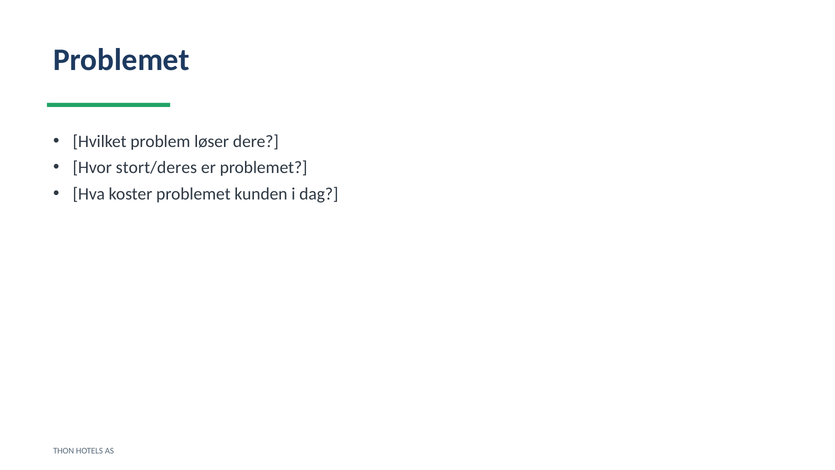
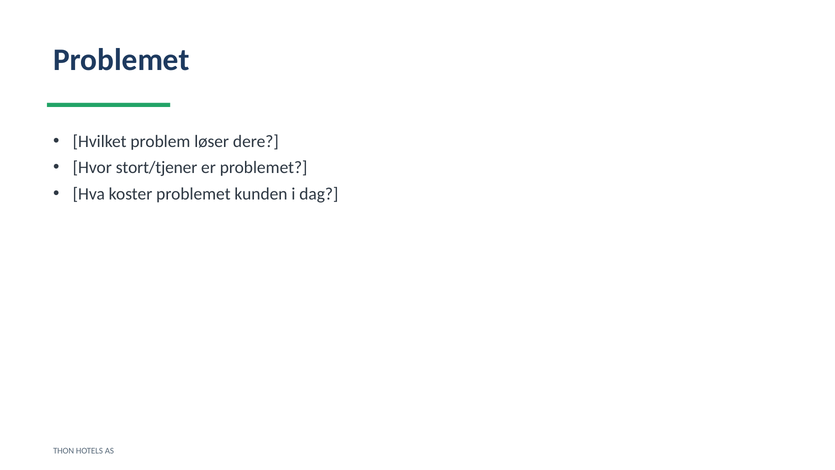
stort/deres: stort/deres -> stort/tjener
